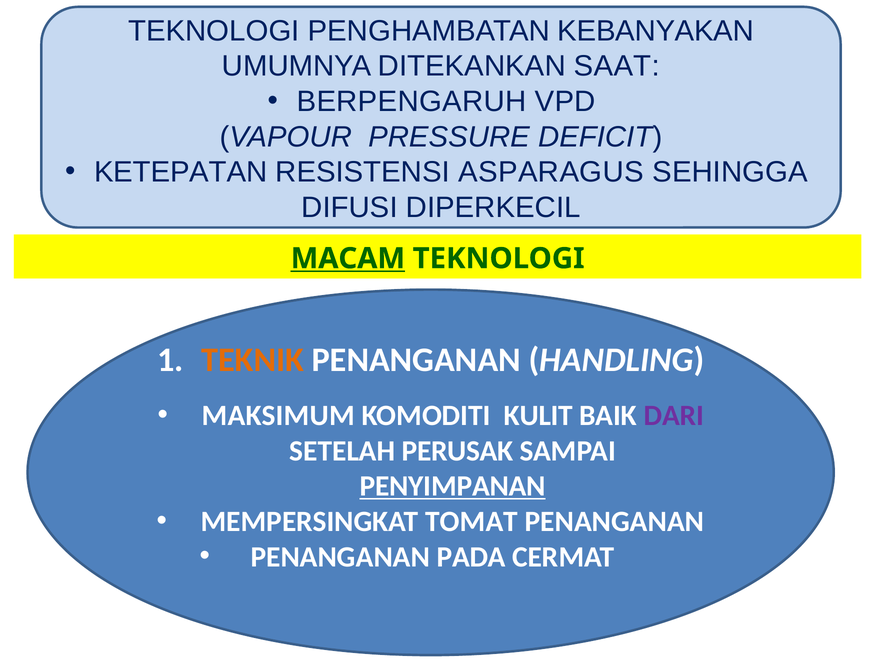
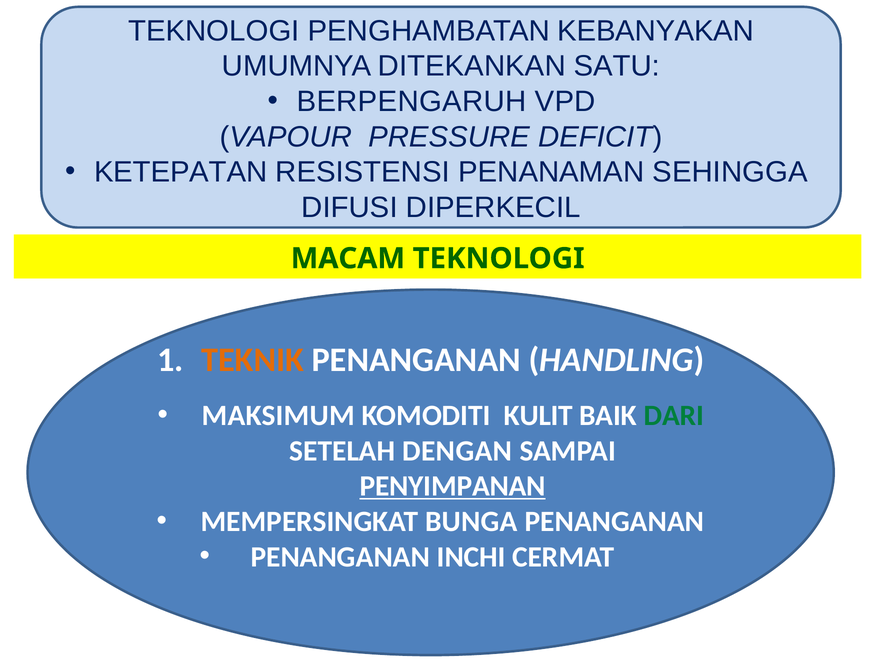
SAAT: SAAT -> SATU
ASPARAGUS: ASPARAGUS -> PENANAMAN
MACAM underline: present -> none
DARI colour: purple -> green
PERUSAK: PERUSAK -> DENGAN
TOMAT: TOMAT -> BUNGA
PADA: PADA -> INCHI
